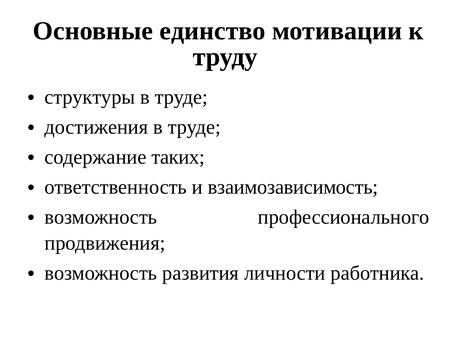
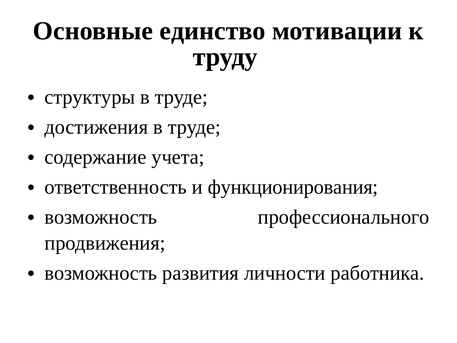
таких: таких -> учета
взаимозависимость: взаимозависимость -> функционирования
